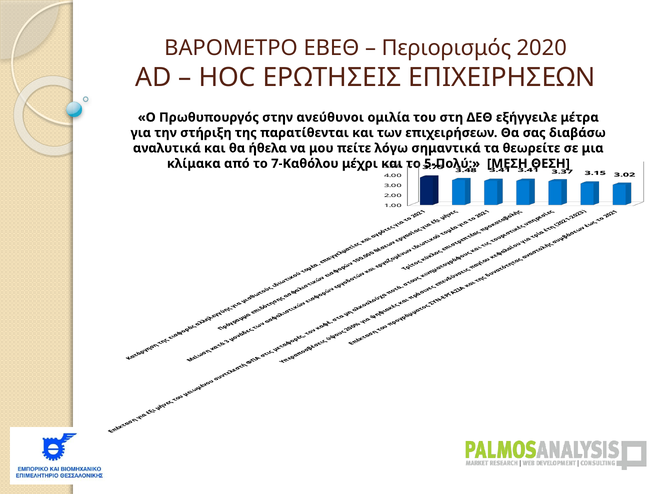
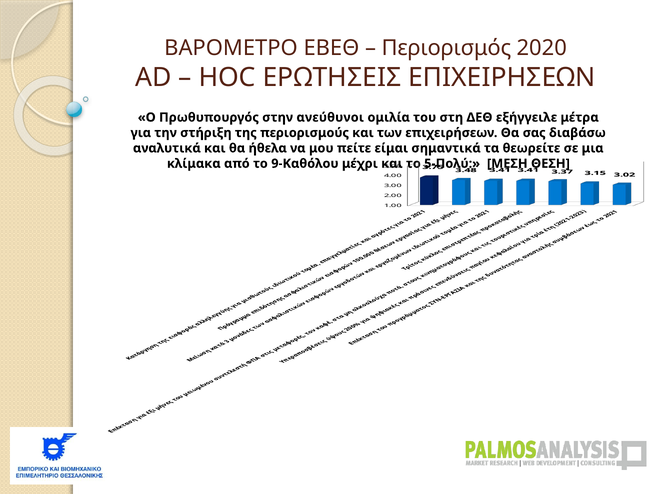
παρατίθενται: παρατίθενται -> περιορισμούς
λόγω: λόγω -> είμαι
7-Καθόλου: 7-Καθόλου -> 9-Καθόλου
